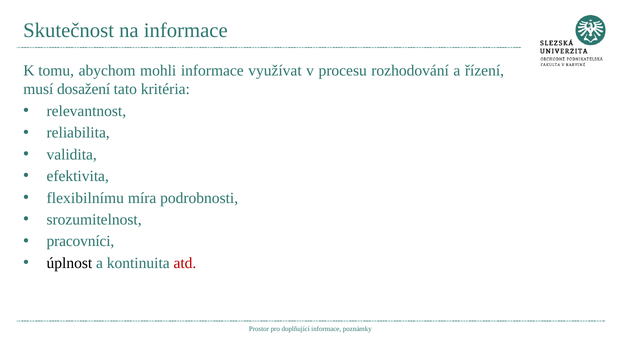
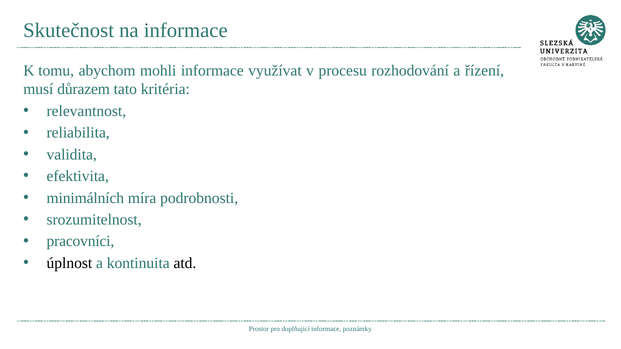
dosažení: dosažení -> důrazem
flexibilnímu: flexibilnímu -> minimálních
atd colour: red -> black
